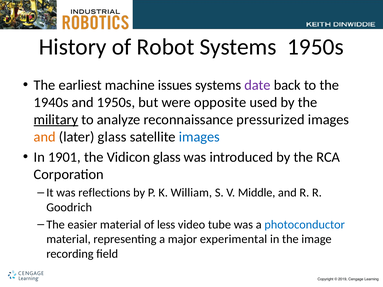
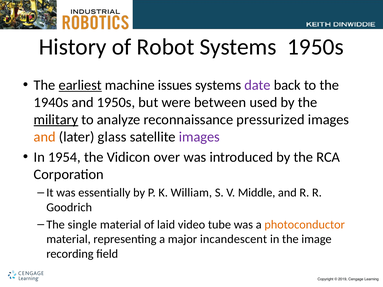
earliest underline: none -> present
opposite: opposite -> between
images at (199, 137) colour: blue -> purple
1901: 1901 -> 1954
Vidicon glass: glass -> over
reflections: reflections -> essentially
easier: easier -> single
less: less -> laid
photoconductor colour: blue -> orange
experimental: experimental -> incandescent
